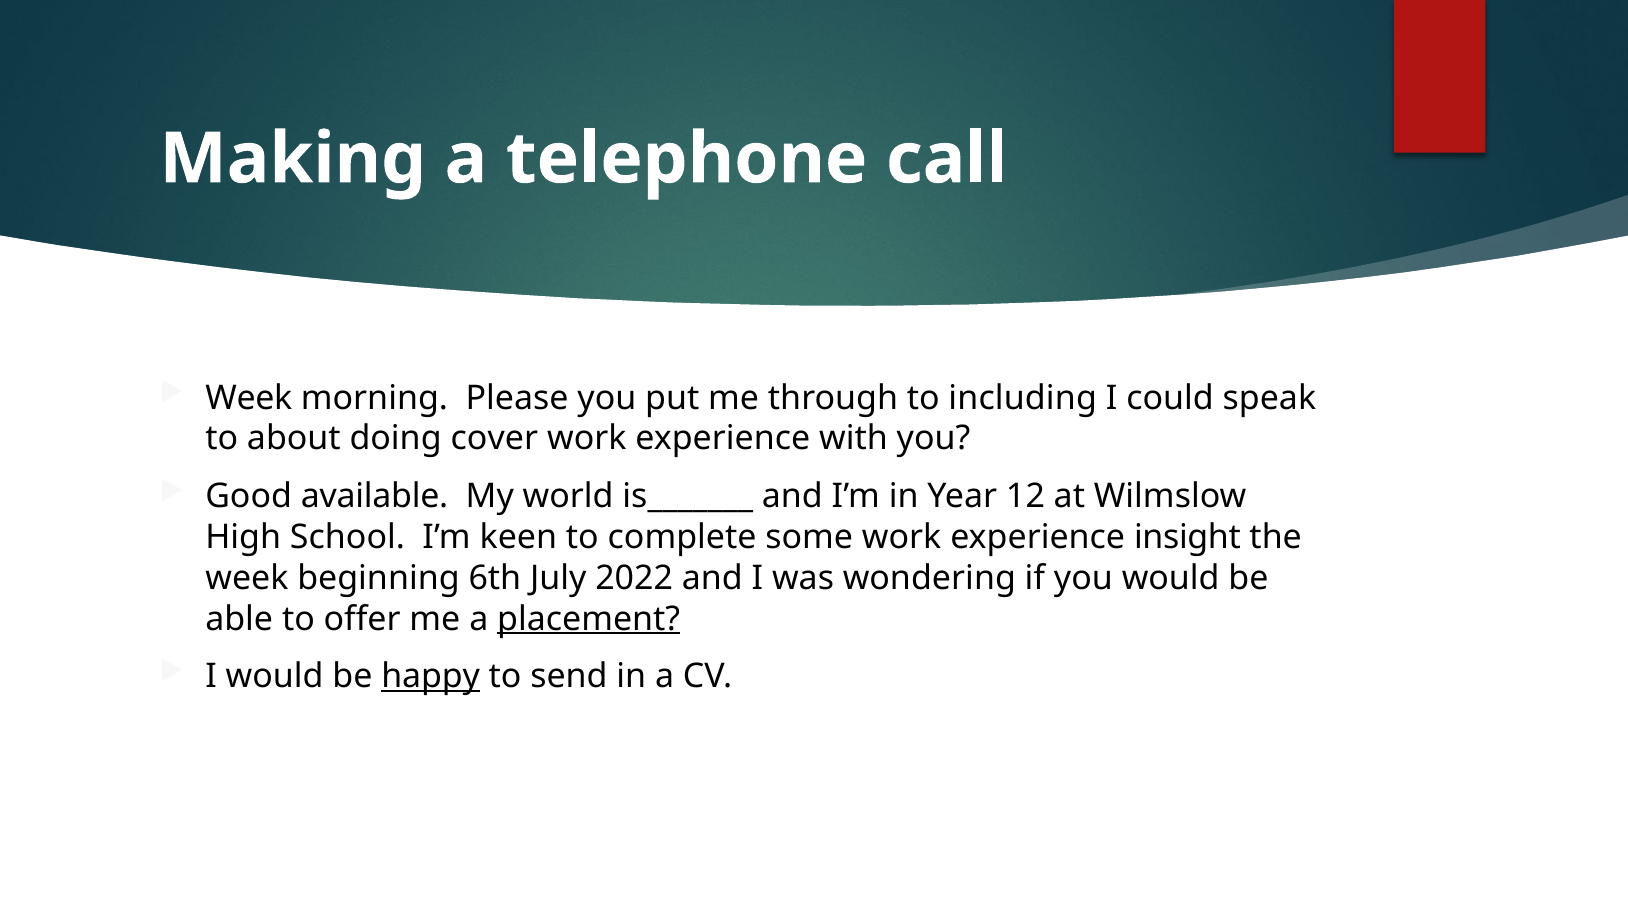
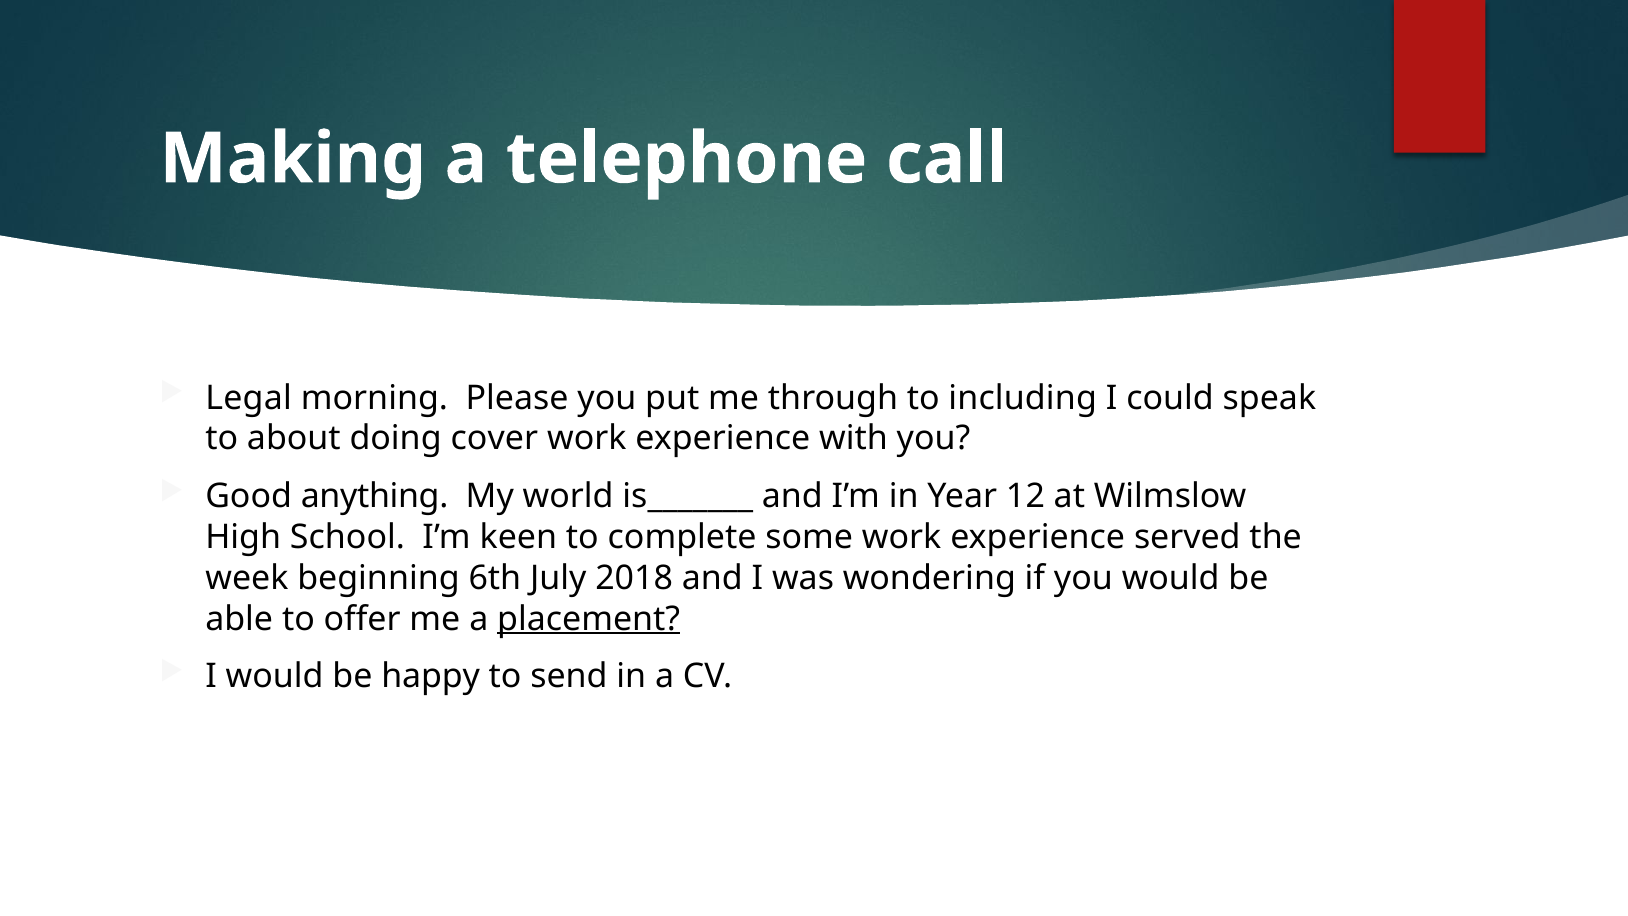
Week at (249, 398): Week -> Legal
available: available -> anything
insight: insight -> served
2022: 2022 -> 2018
happy underline: present -> none
